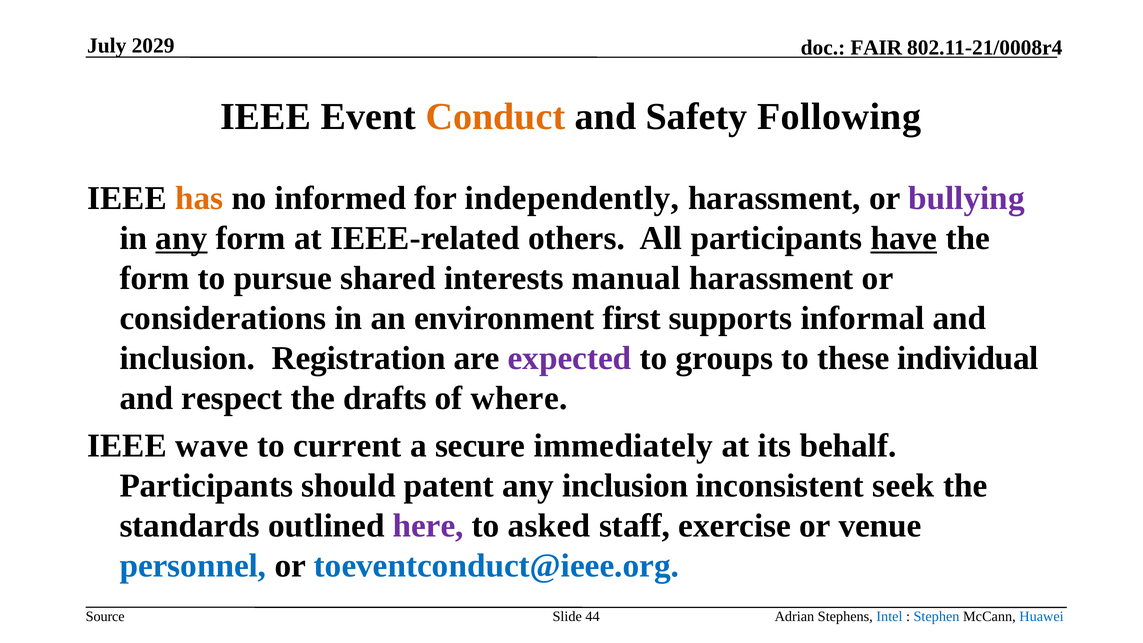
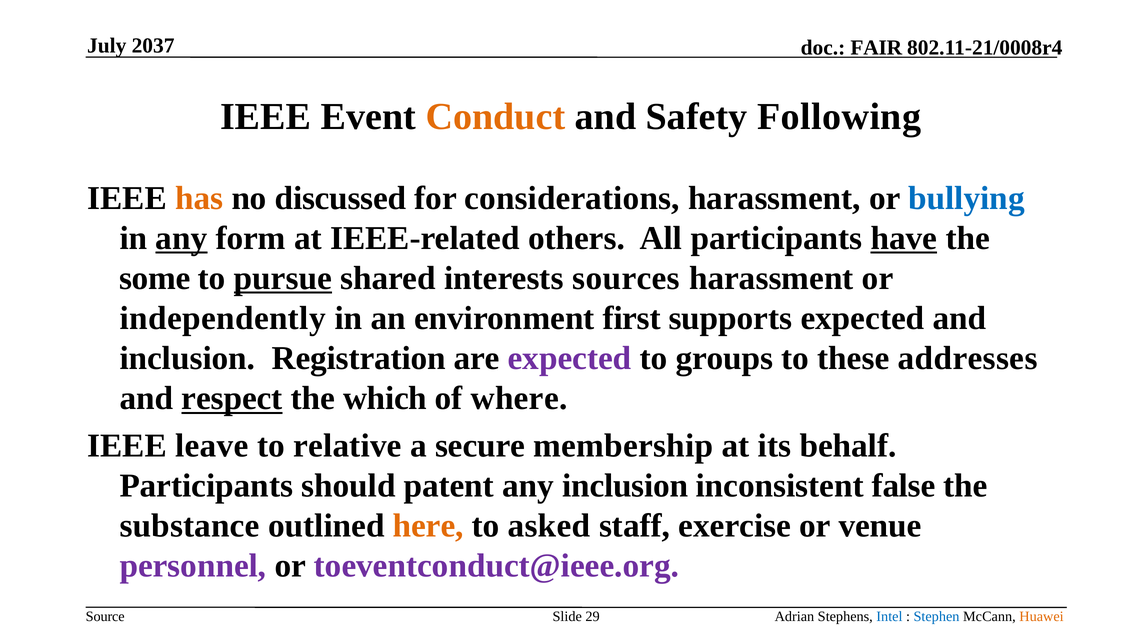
2029: 2029 -> 2037
informed: informed -> discussed
independently: independently -> considerations
bullying colour: purple -> blue
form at (155, 278): form -> some
pursue underline: none -> present
manual: manual -> sources
considerations: considerations -> independently
supports informal: informal -> expected
individual: individual -> addresses
respect underline: none -> present
drafts: drafts -> which
wave: wave -> leave
current: current -> relative
immediately: immediately -> membership
seek: seek -> false
standards: standards -> substance
here colour: purple -> orange
personnel colour: blue -> purple
toeventconduct@ieee.org colour: blue -> purple
44: 44 -> 29
Huawei colour: blue -> orange
